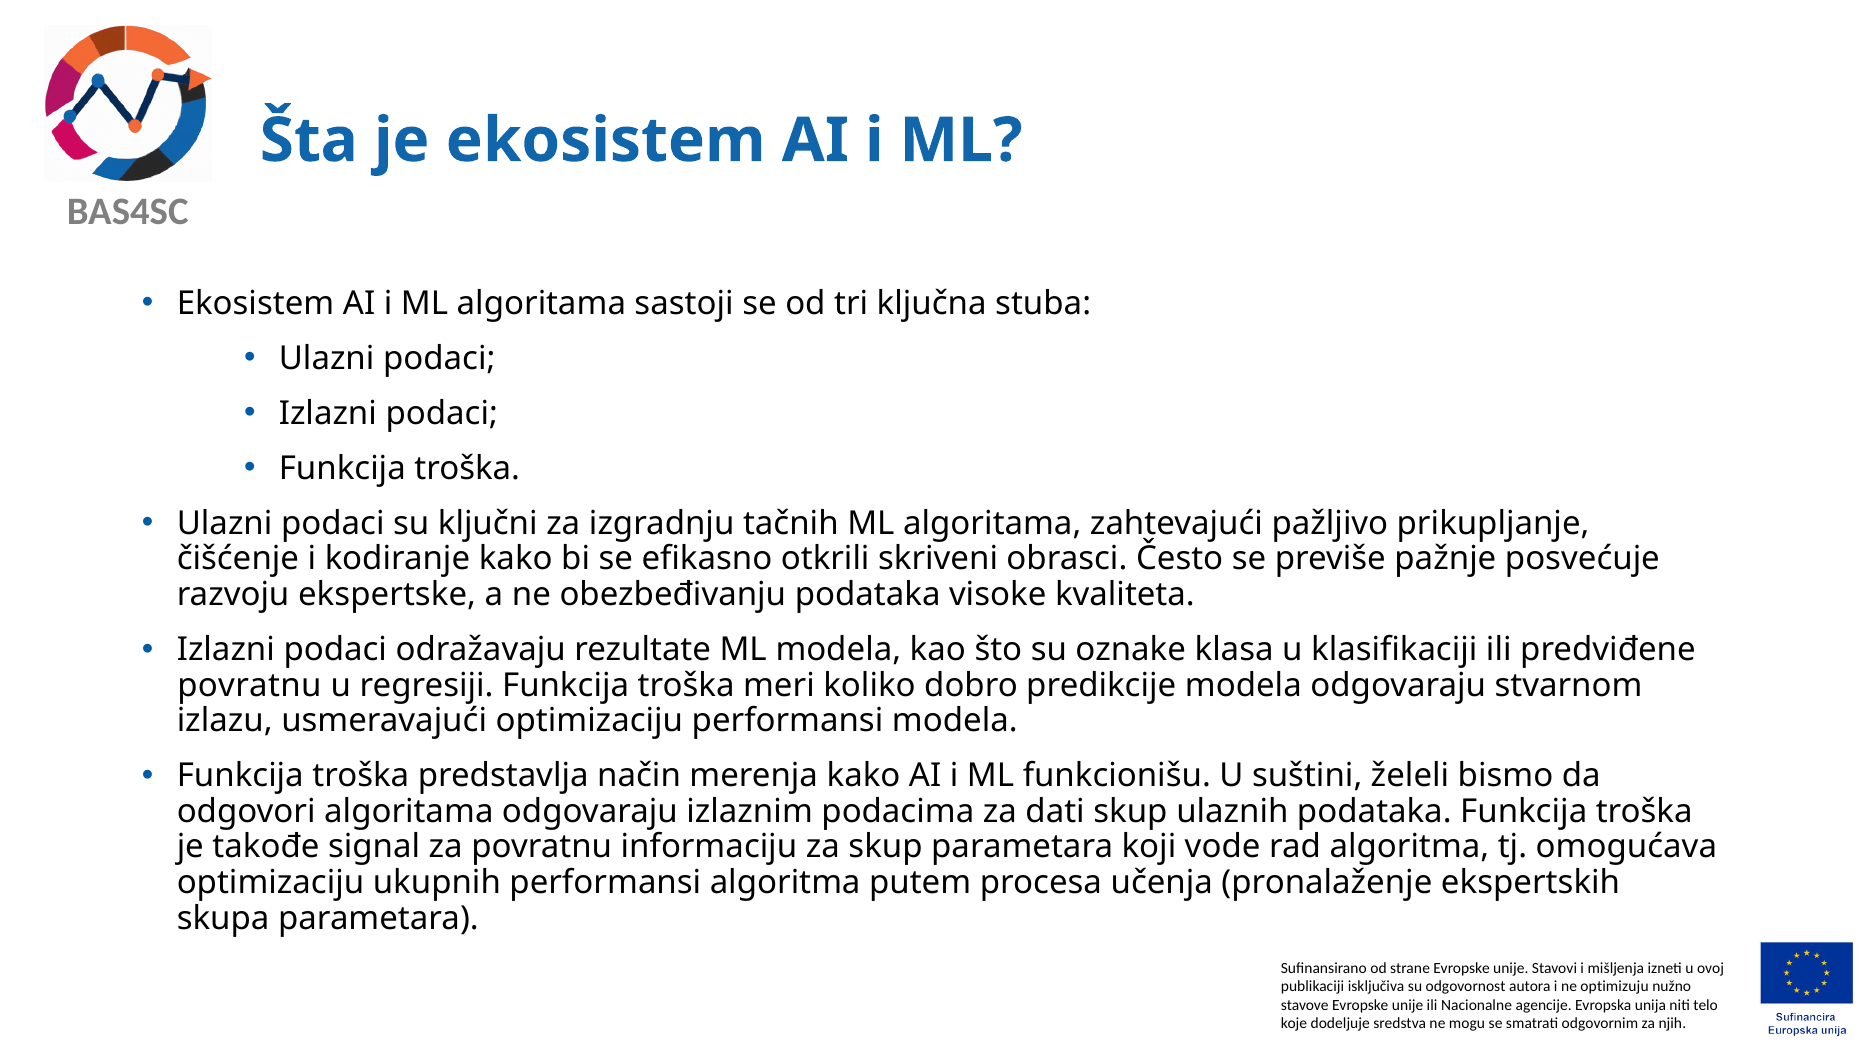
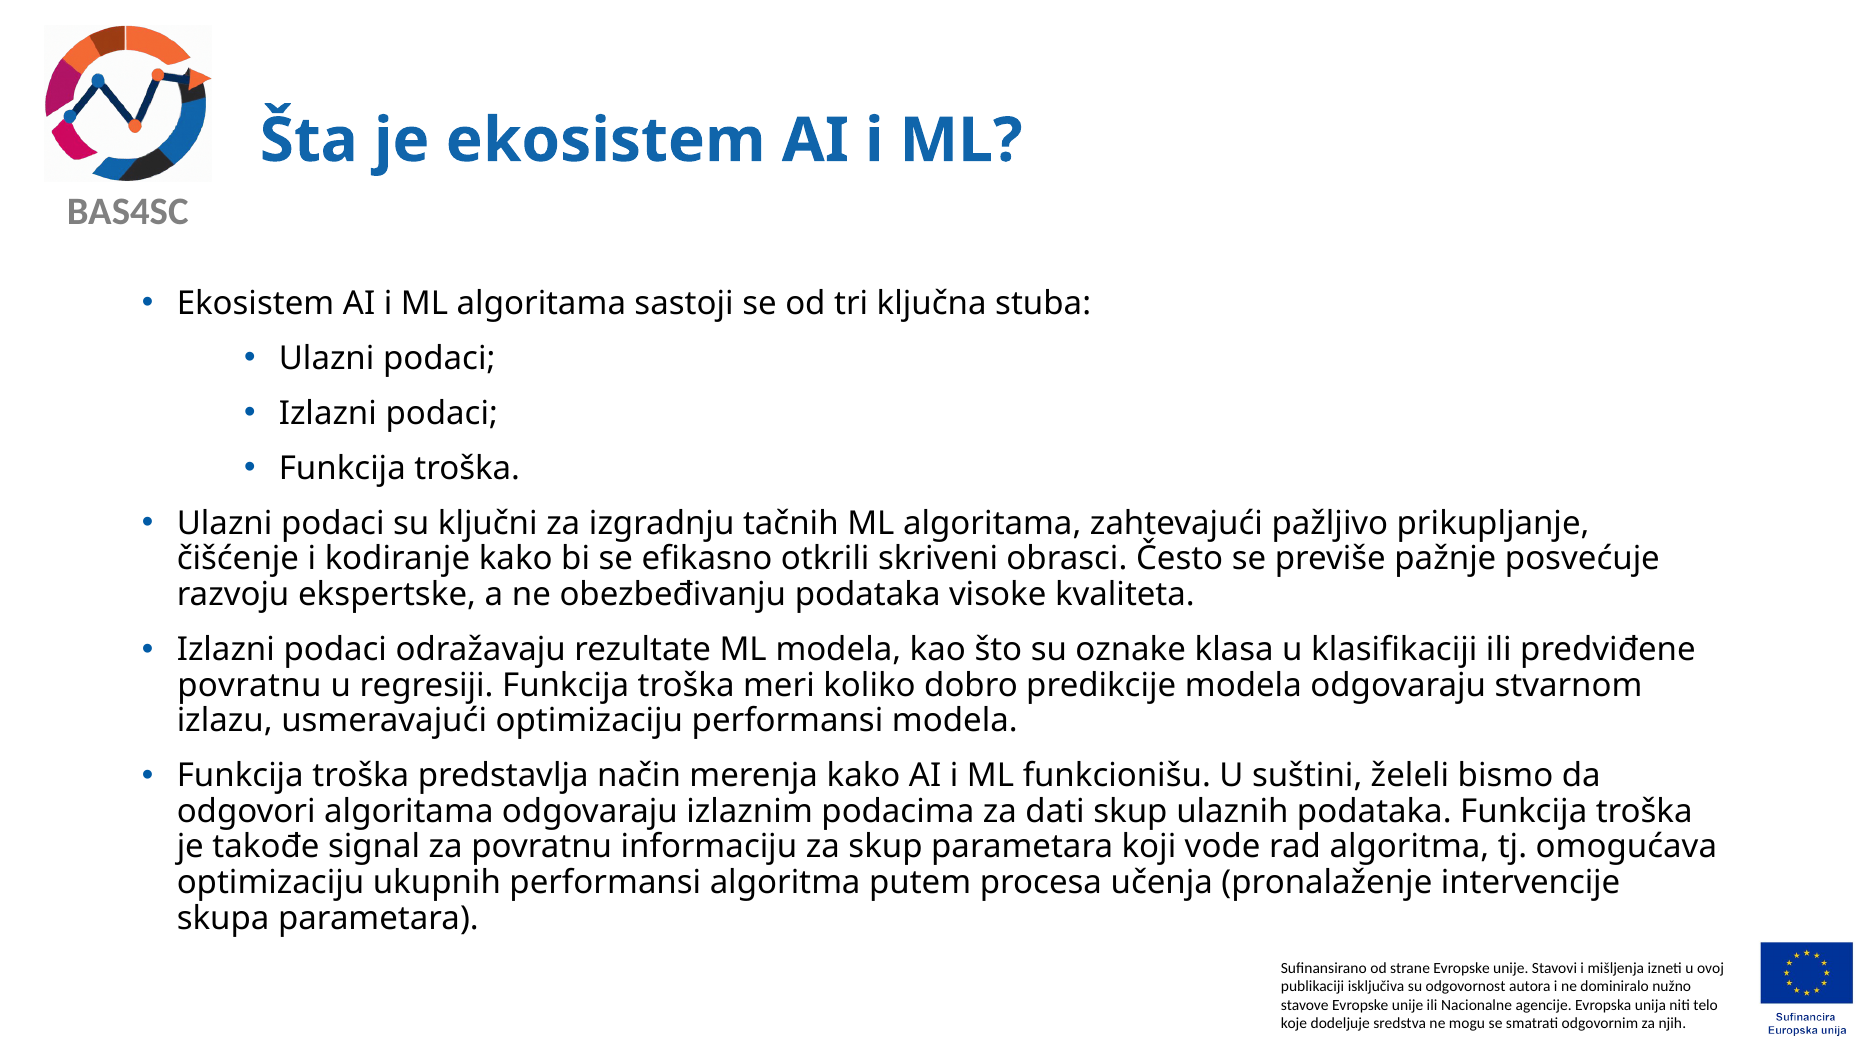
ekspertskih: ekspertskih -> intervencije
optimizuju: optimizuju -> dominiralo
